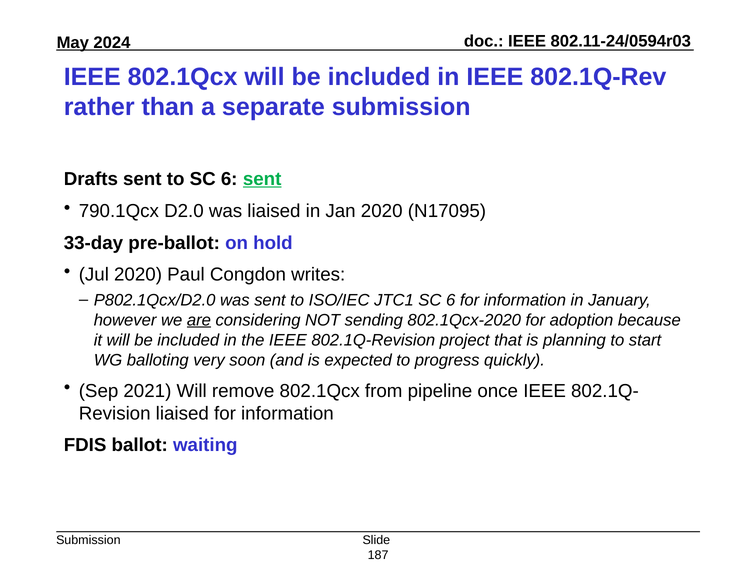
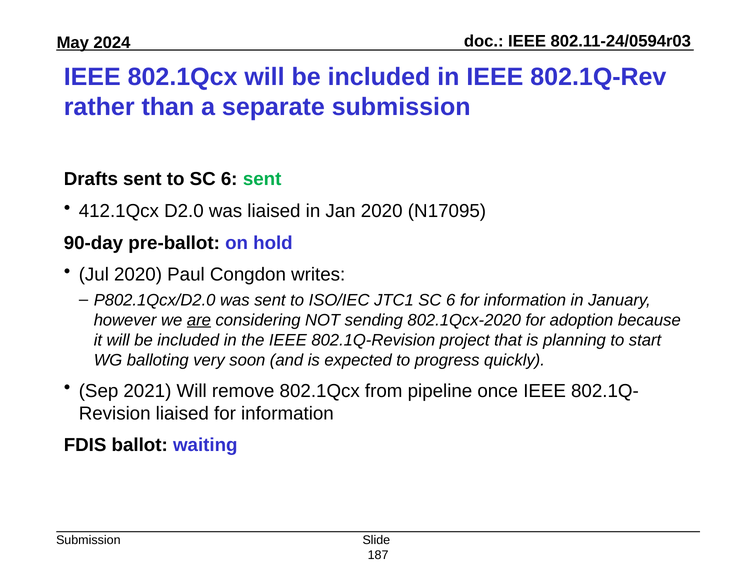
sent at (262, 179) underline: present -> none
790.1Qcx: 790.1Qcx -> 412.1Qcx
33-day: 33-day -> 90-day
